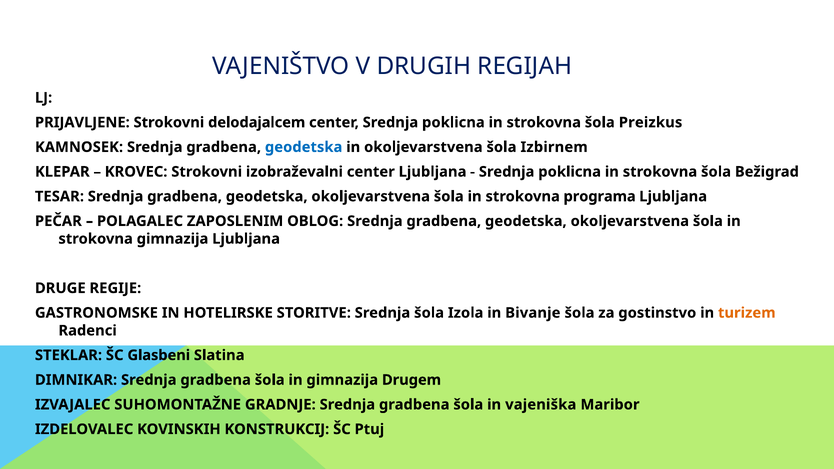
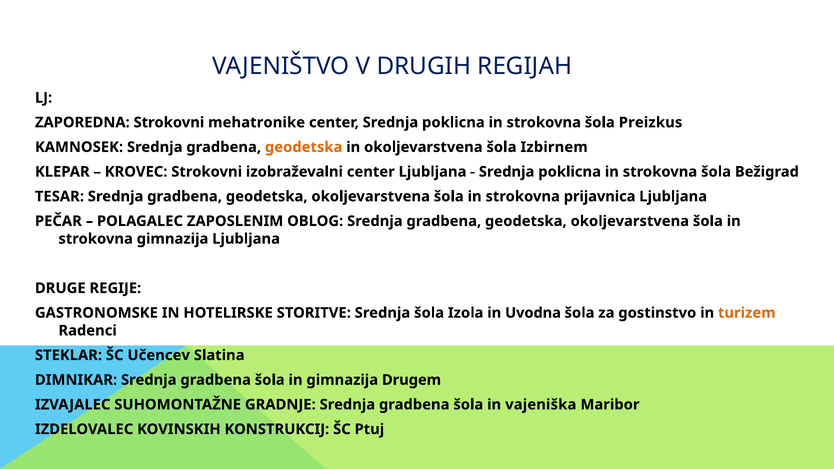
PRIJAVLJENE: PRIJAVLJENE -> ZAPOREDNA
delodajalcem: delodajalcem -> mehatronike
geodetska at (304, 147) colour: blue -> orange
programa: programa -> prijavnica
Bivanje: Bivanje -> Uvodna
Glasbeni: Glasbeni -> Učencev
